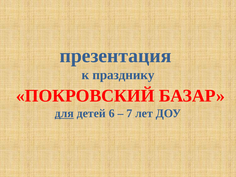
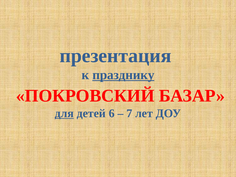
празднику underline: none -> present
